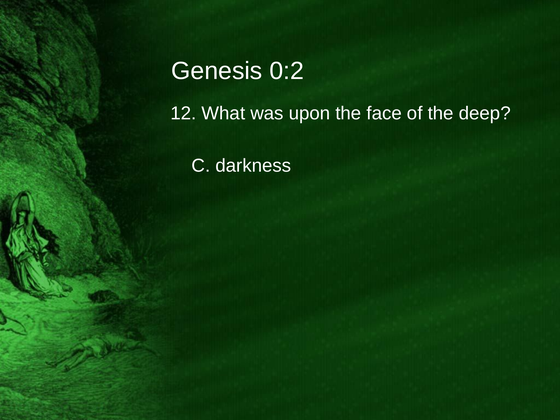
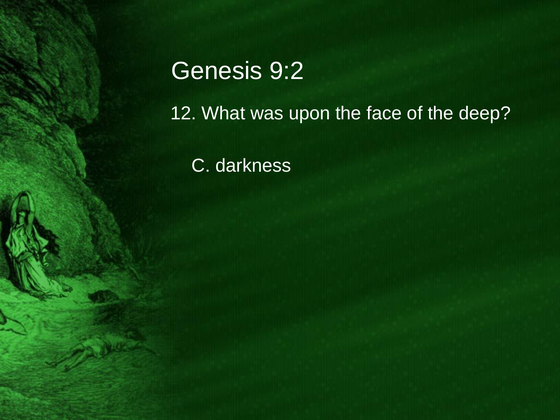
0:2: 0:2 -> 9:2
